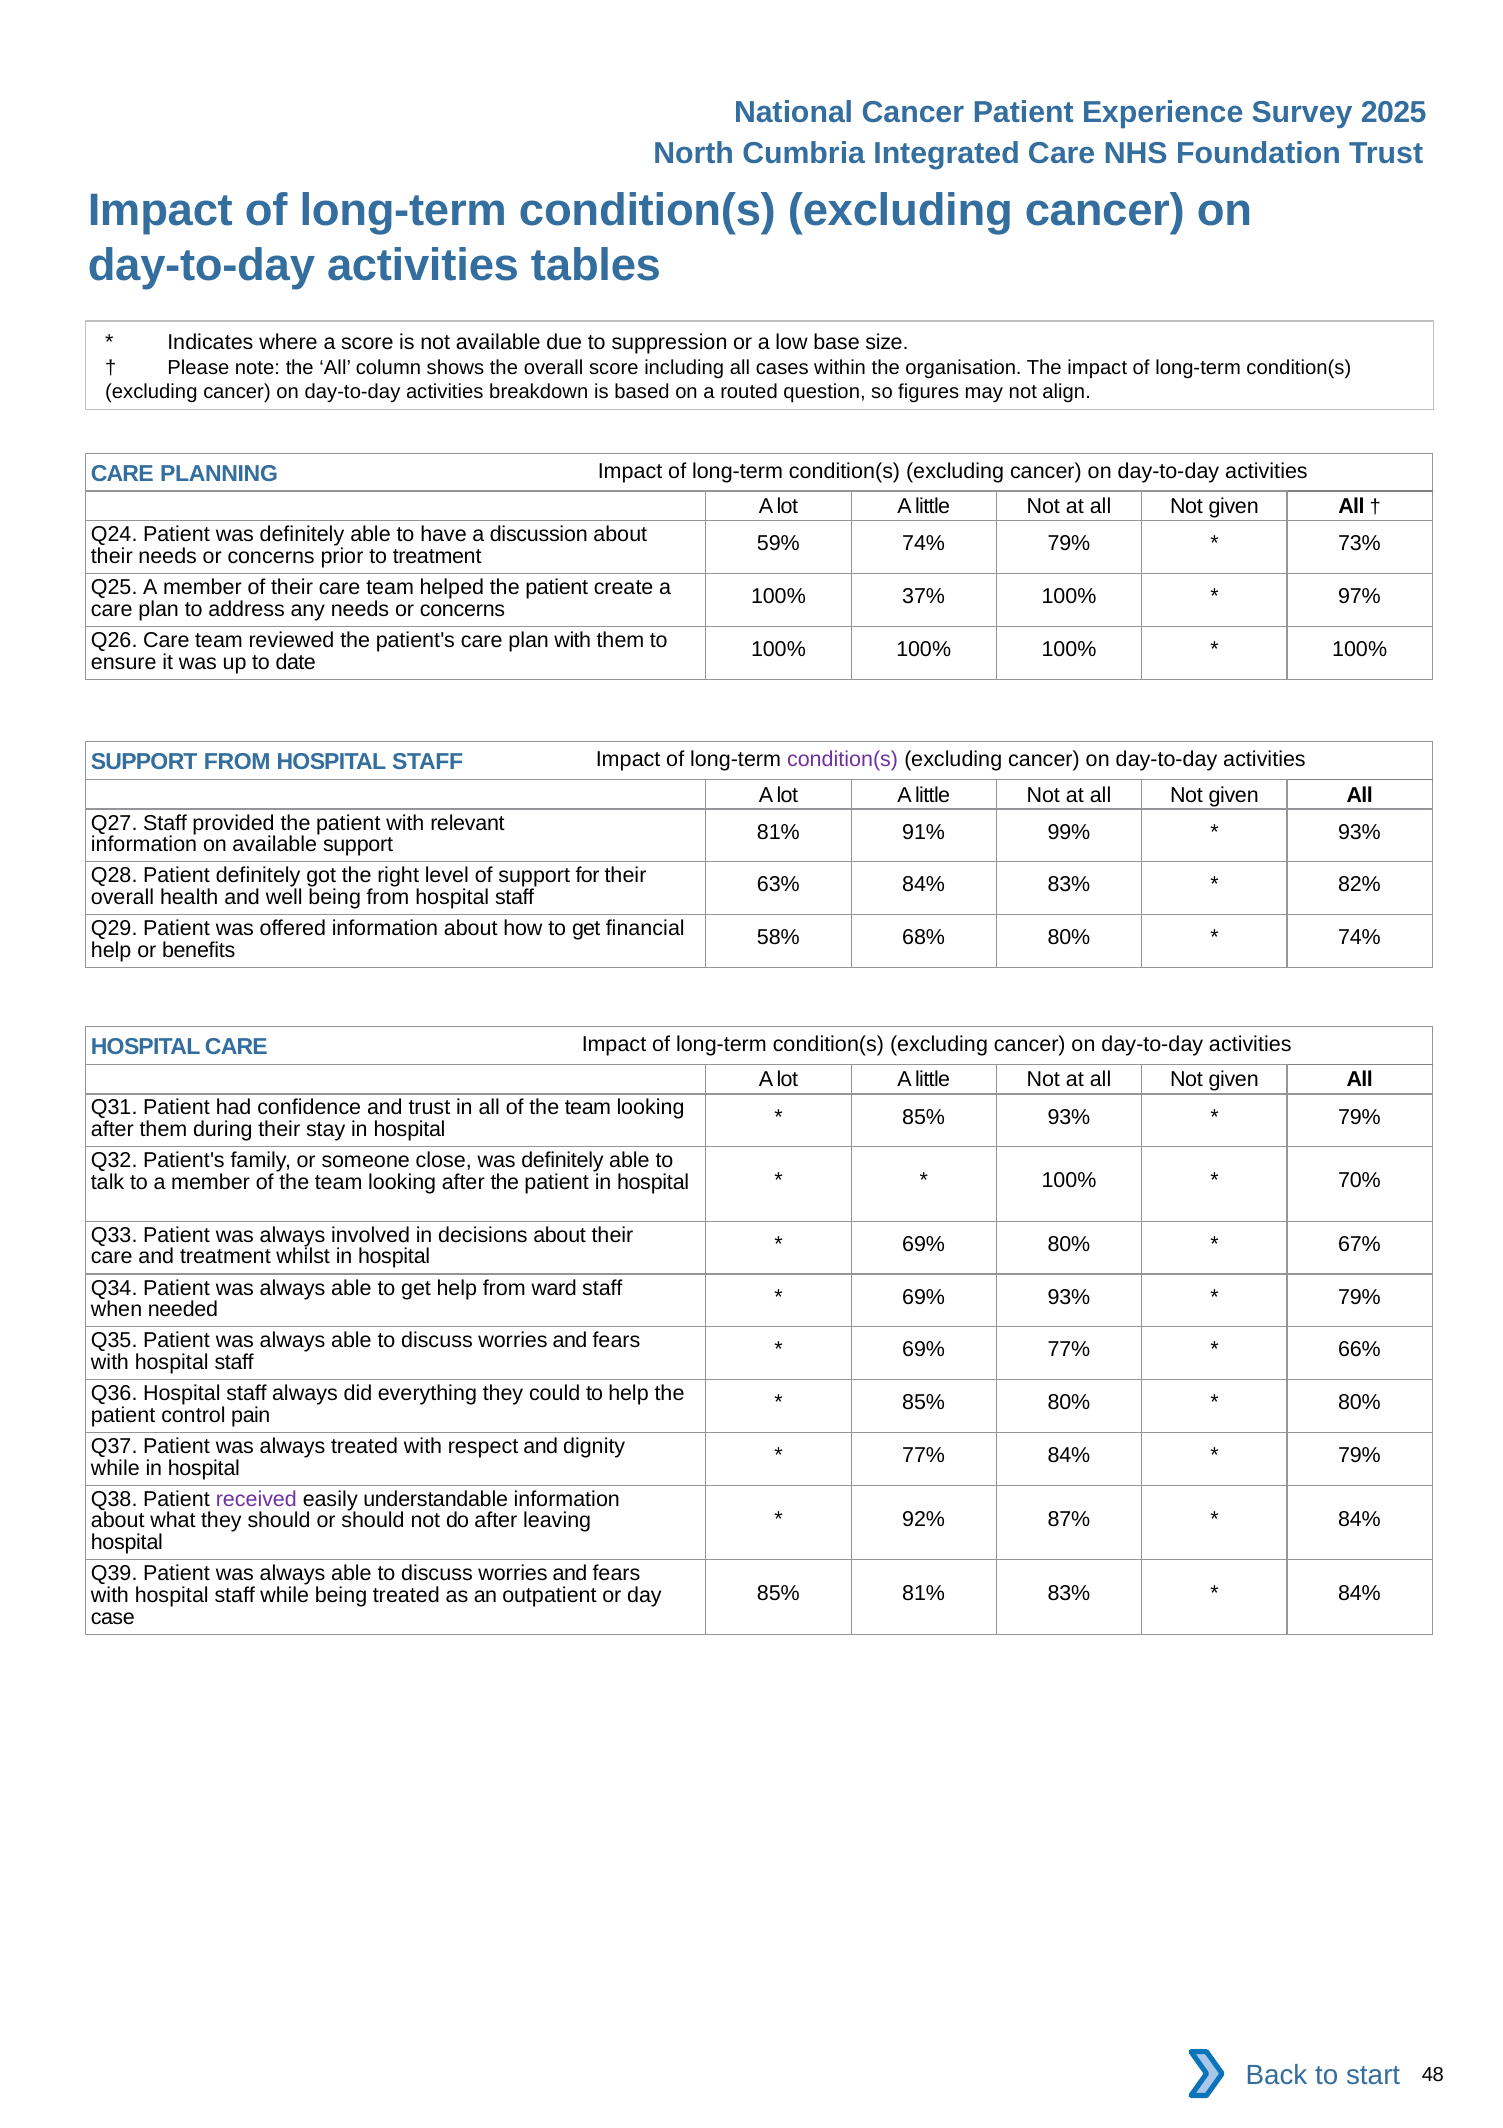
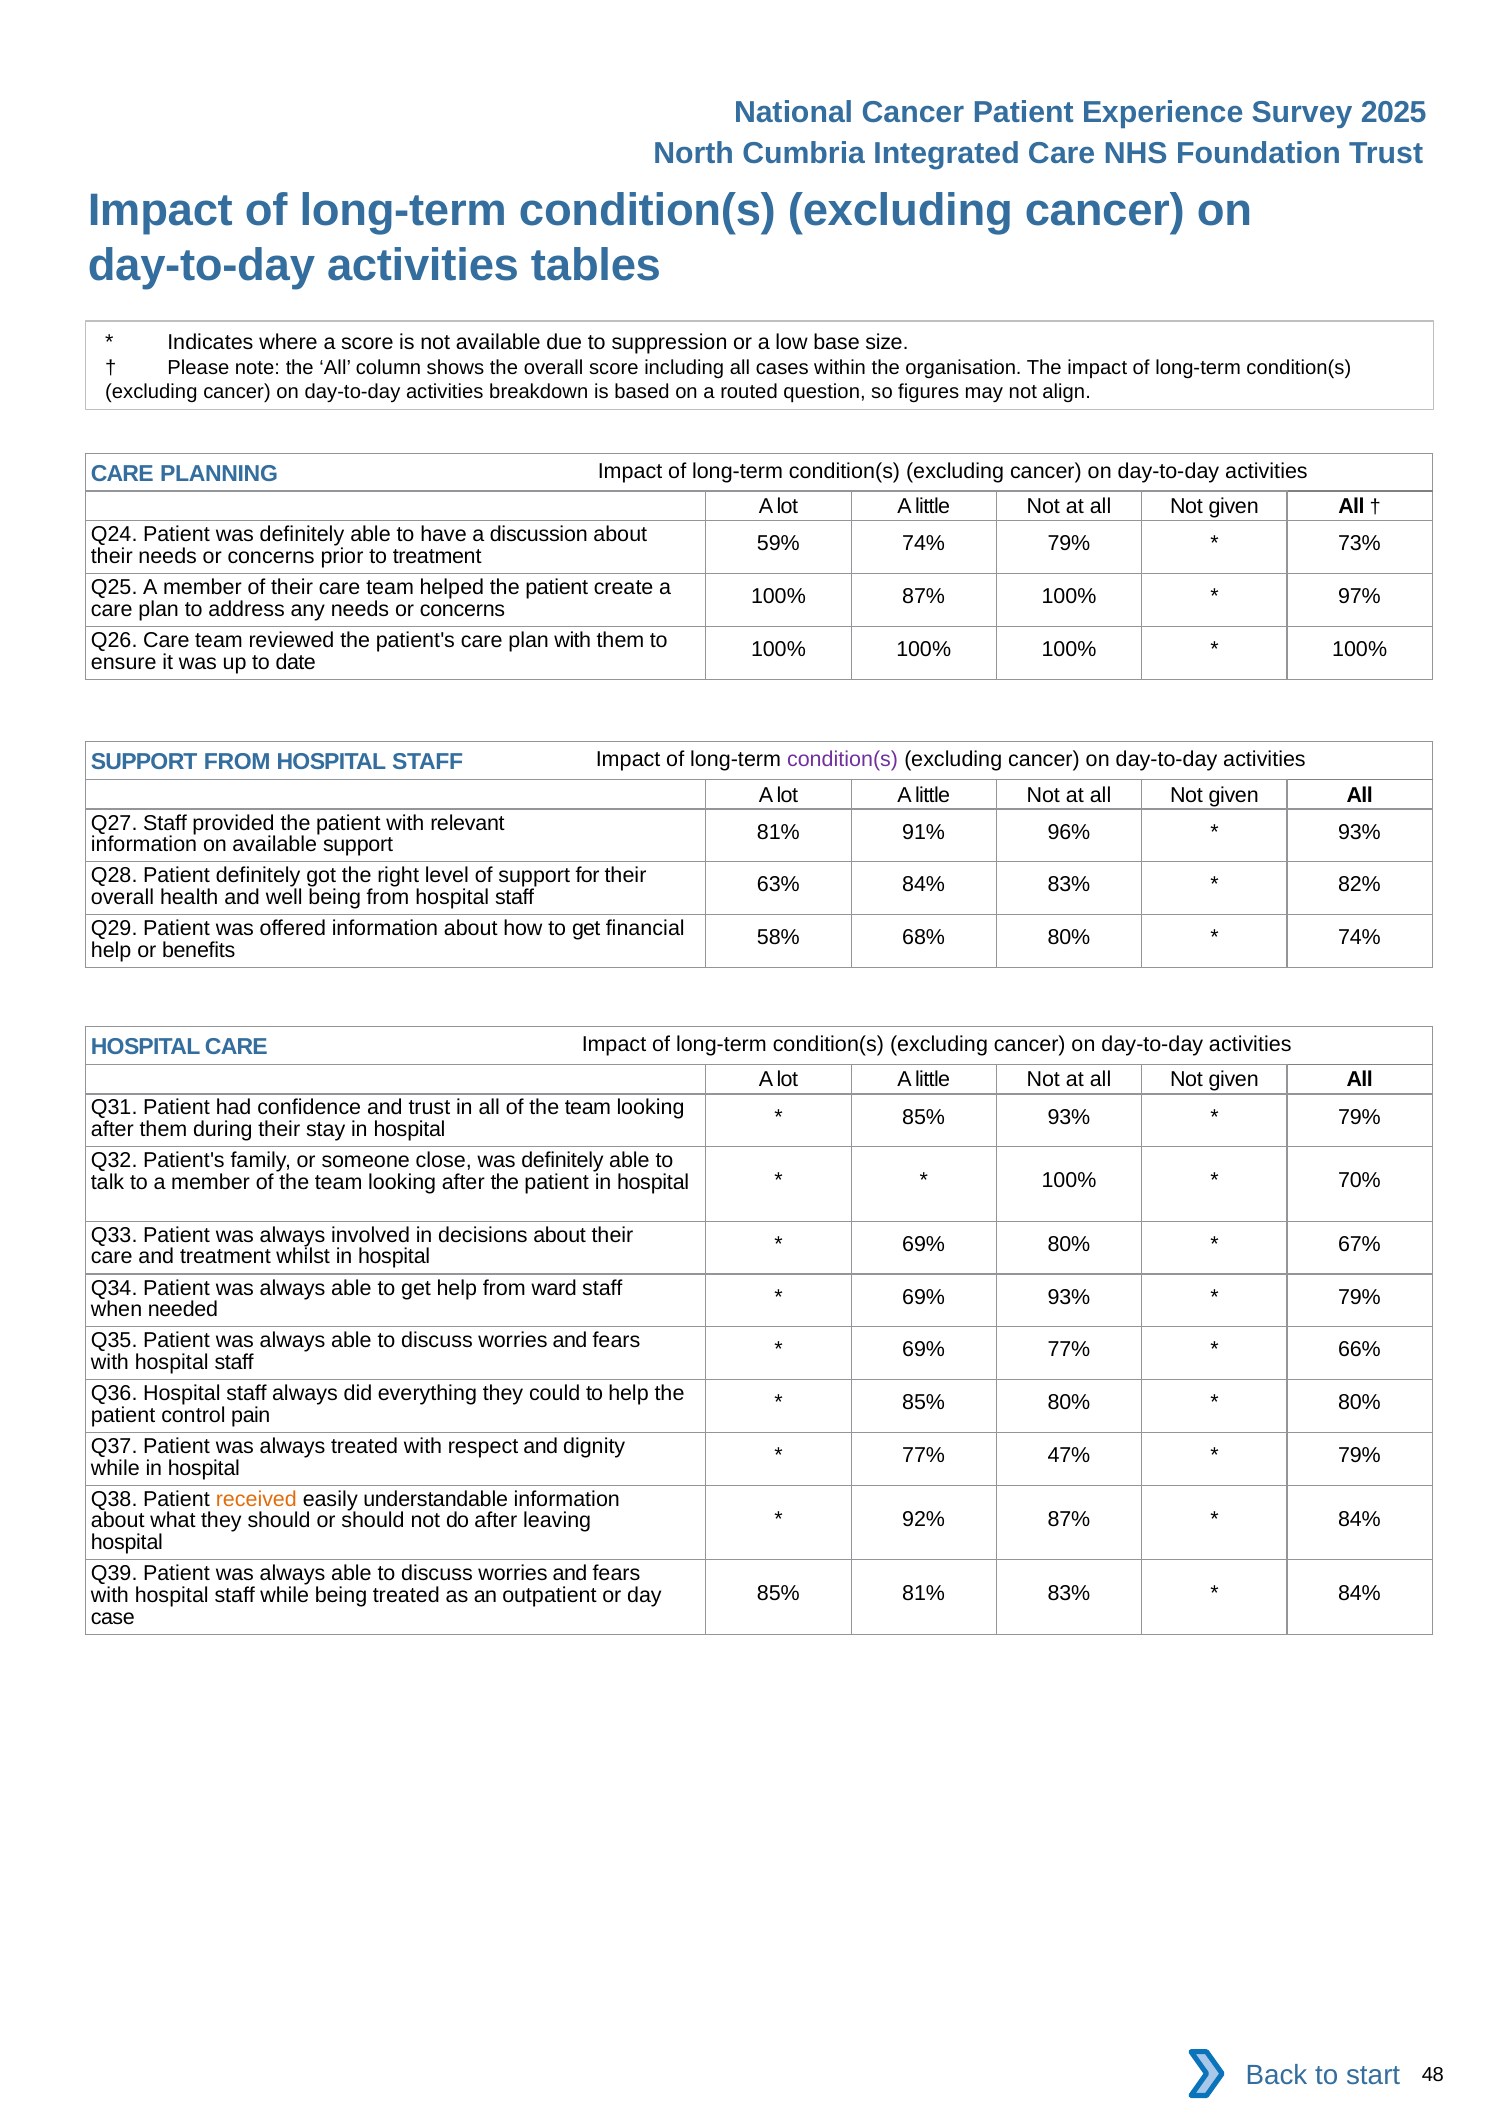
100% 37%: 37% -> 87%
99%: 99% -> 96%
77% 84%: 84% -> 47%
received colour: purple -> orange
